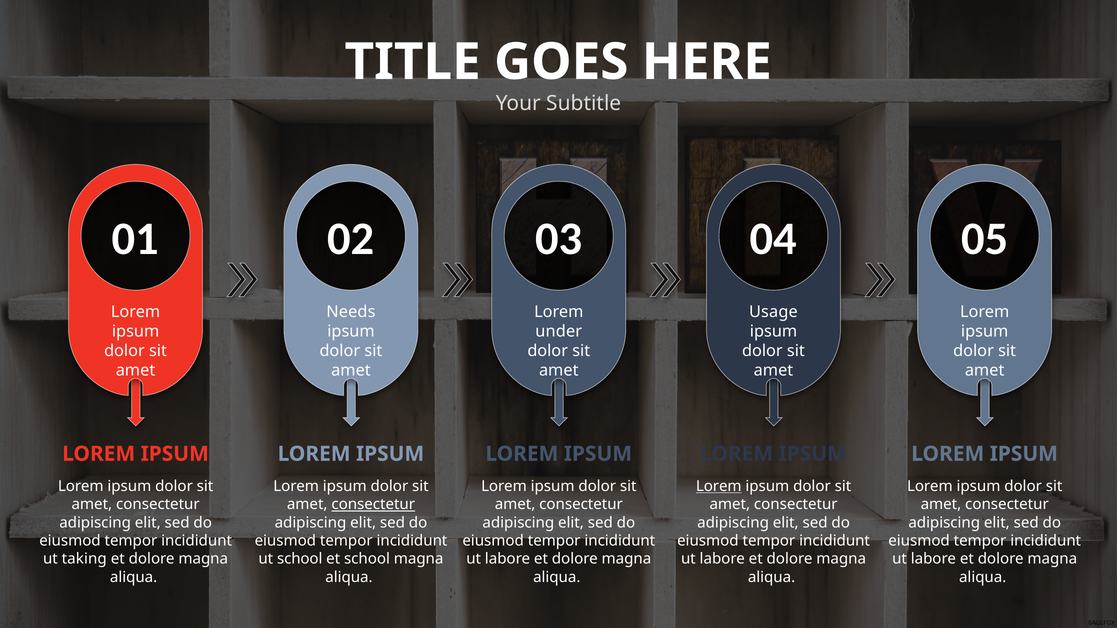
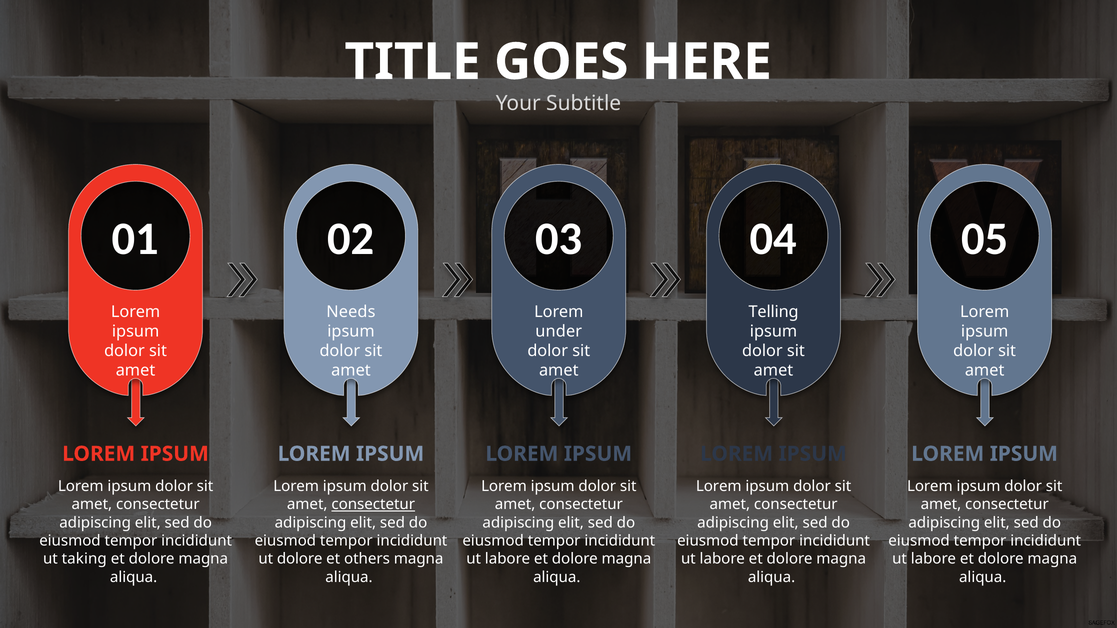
Usage: Usage -> Telling
Lorem at (719, 486) underline: present -> none
ut school: school -> dolore
et school: school -> others
